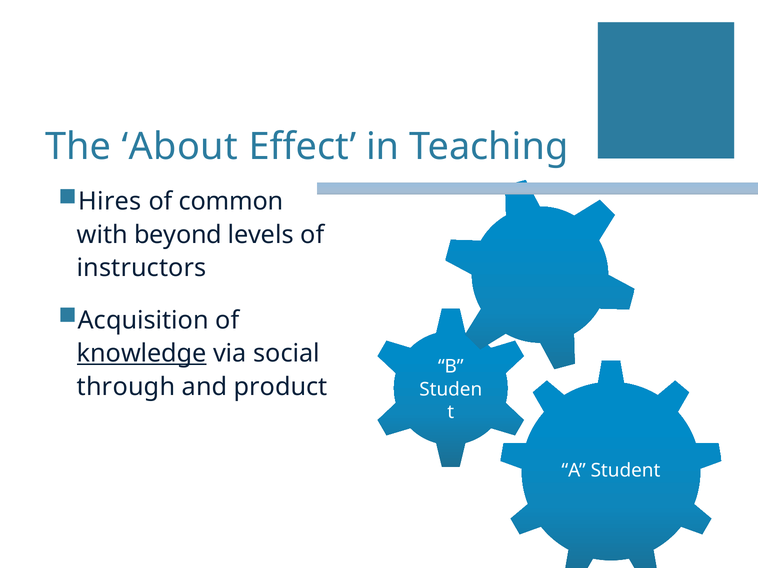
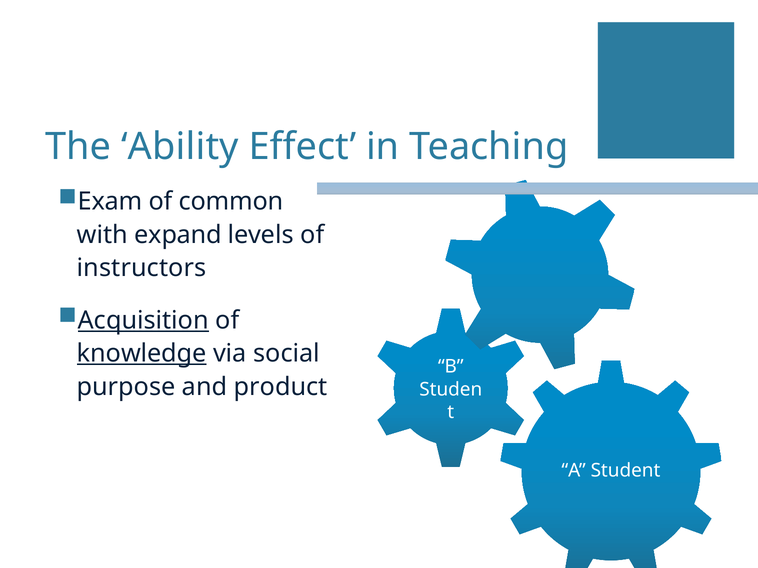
About: About -> Ability
Hires: Hires -> Exam
beyond: beyond -> expand
Acquisition underline: none -> present
through: through -> purpose
